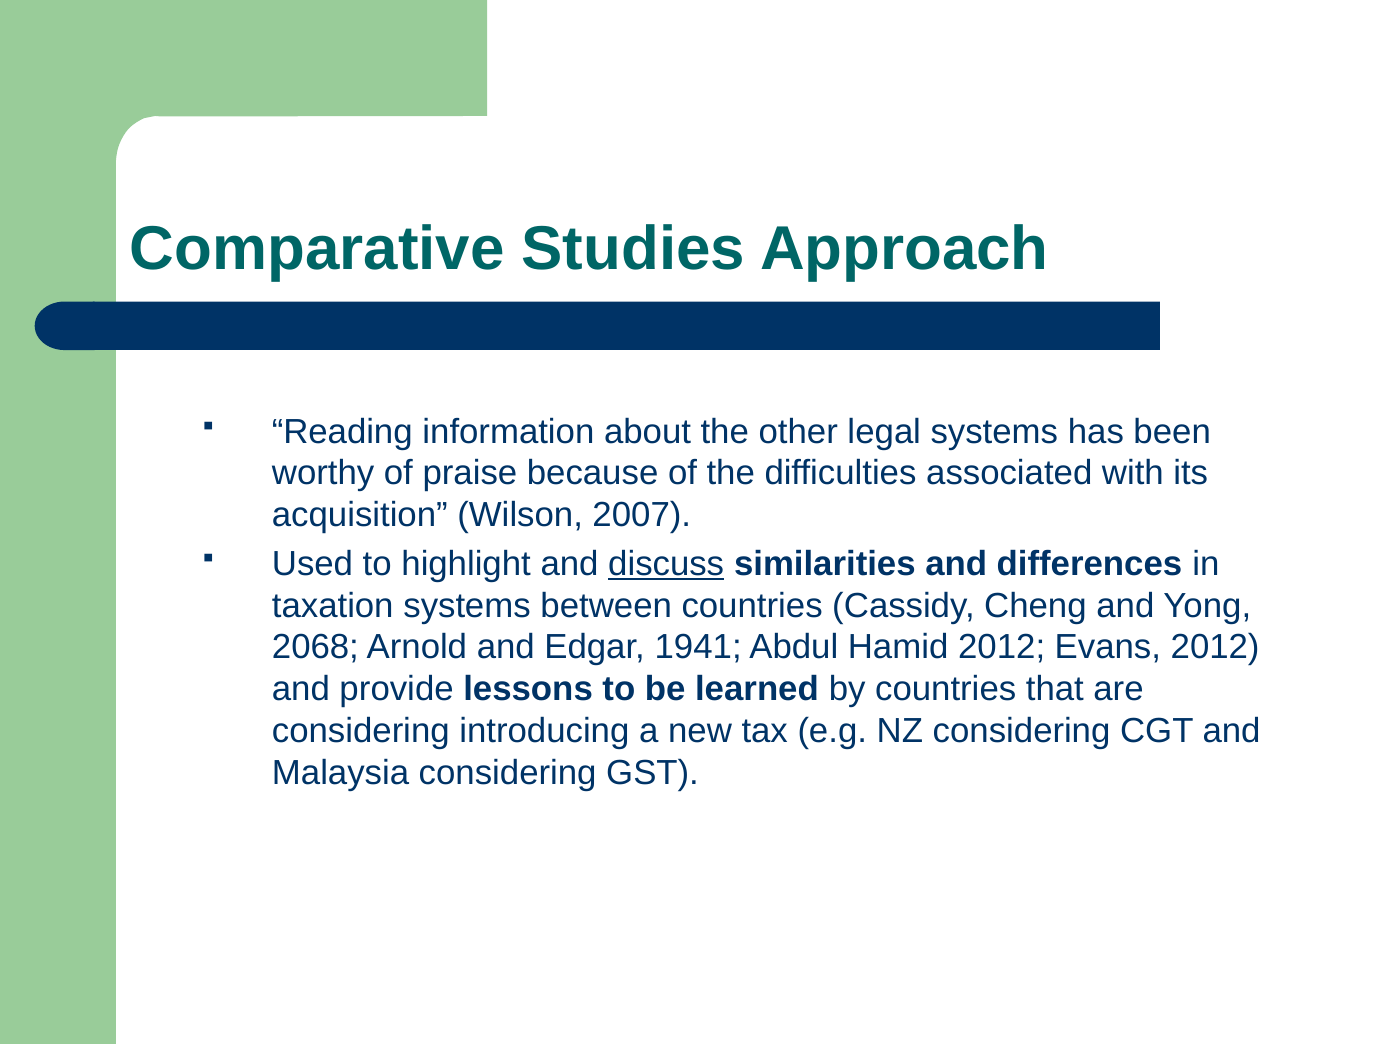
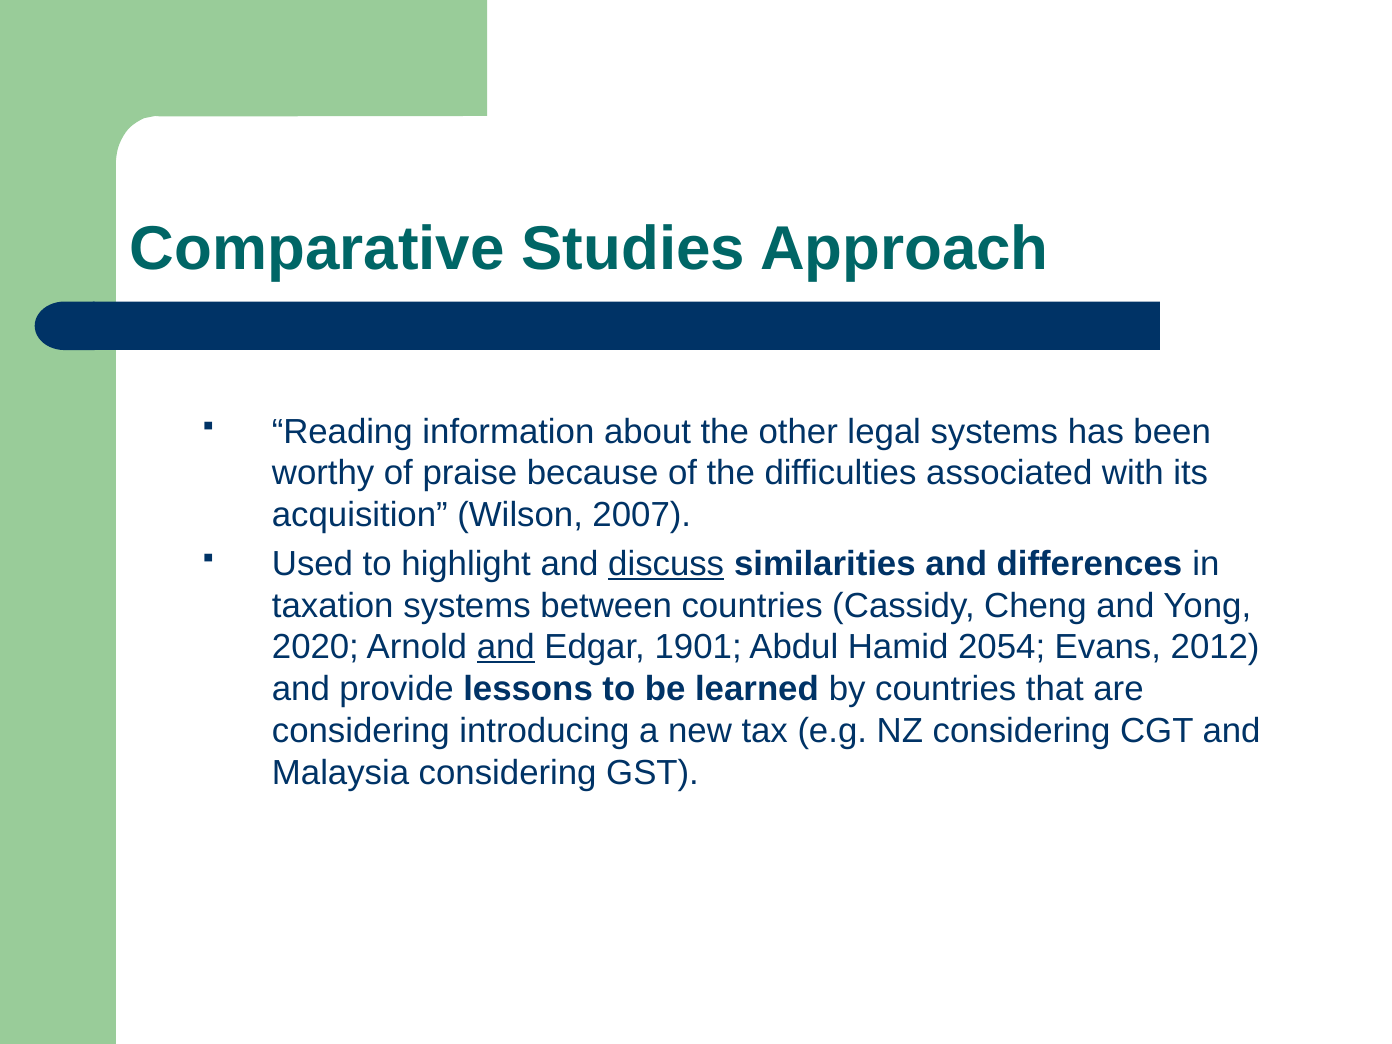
2068: 2068 -> 2020
and at (506, 647) underline: none -> present
1941: 1941 -> 1901
Hamid 2012: 2012 -> 2054
